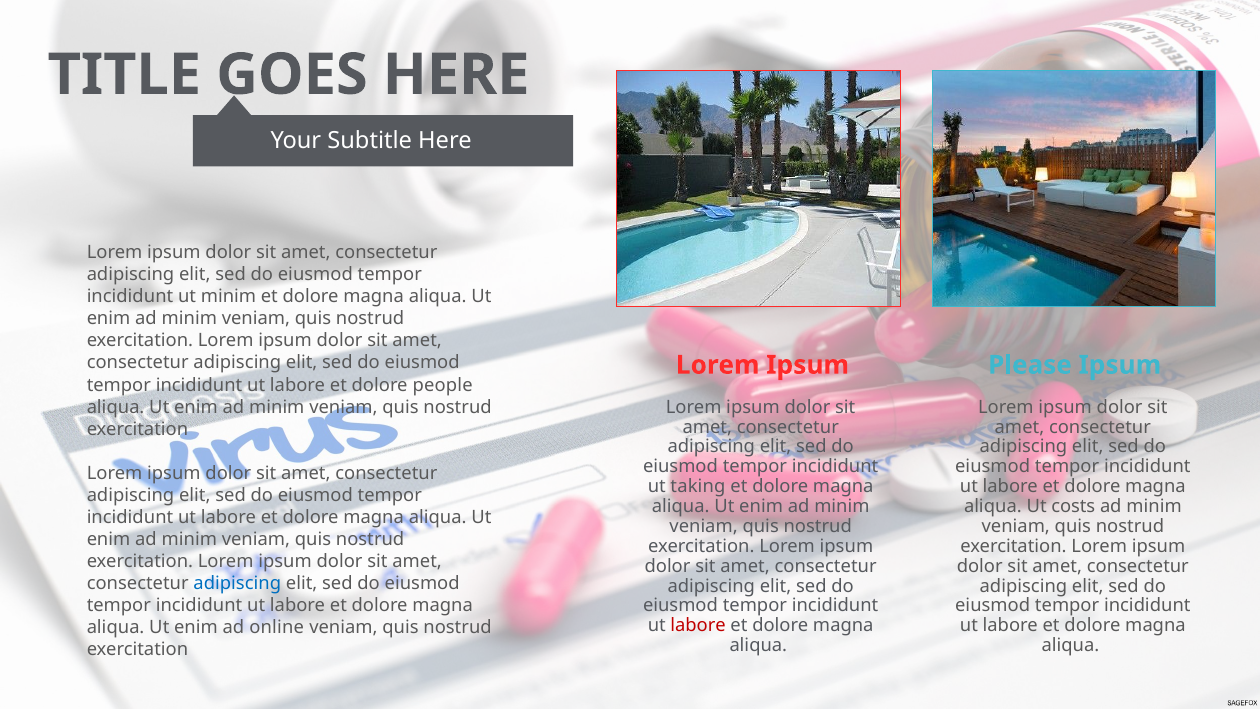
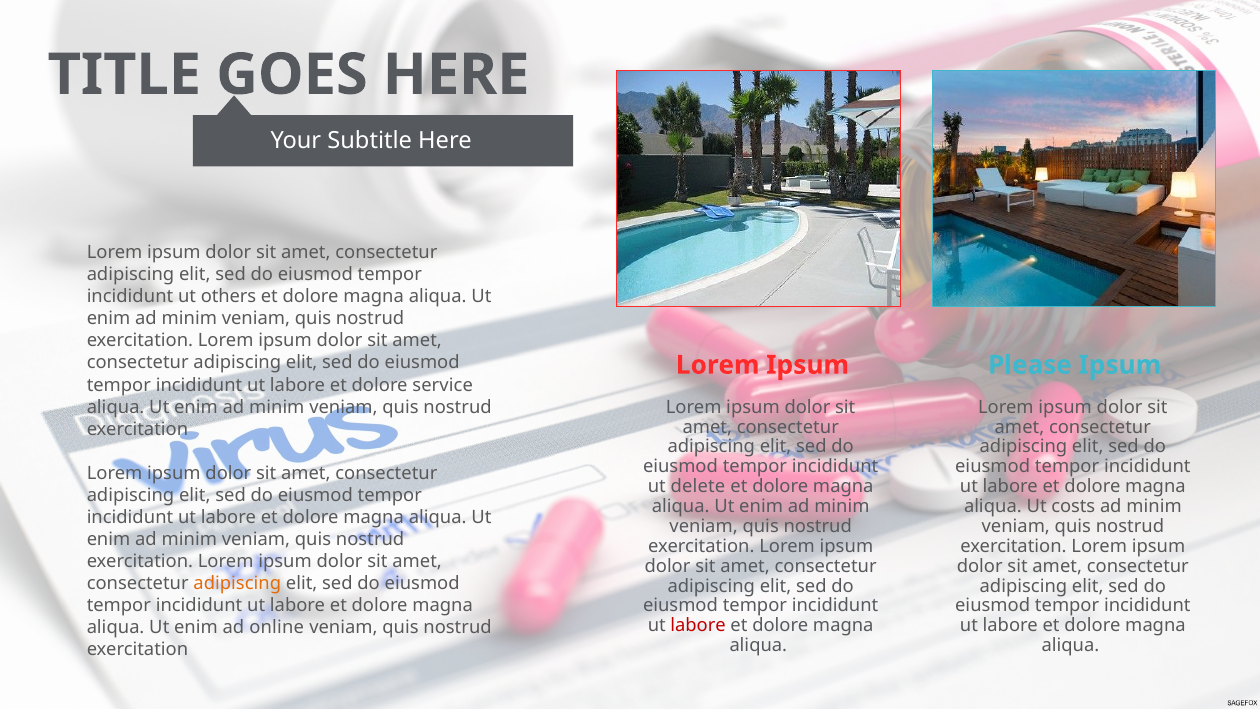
ut minim: minim -> others
people: people -> service
taking: taking -> delete
adipiscing at (237, 583) colour: blue -> orange
